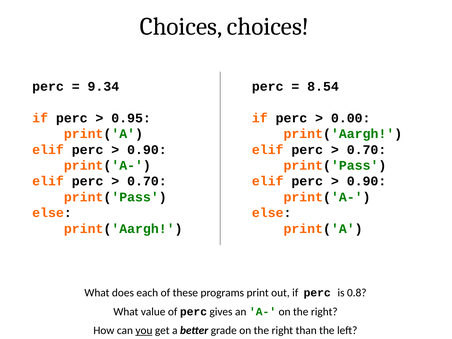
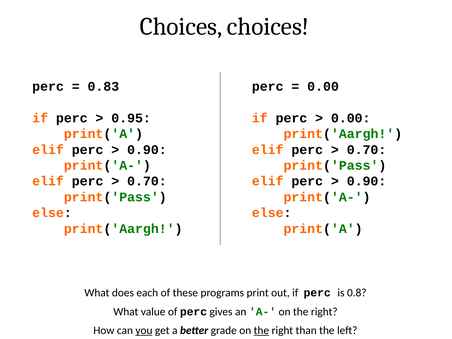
9.34: 9.34 -> 0.83
8.54 at (323, 86): 8.54 -> 0.00
the at (261, 331) underline: none -> present
